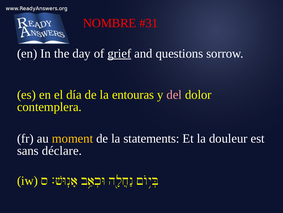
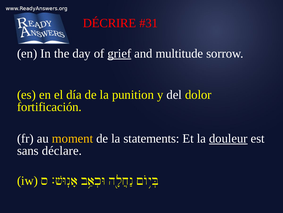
NOMBRE: NOMBRE -> DÉCRIRE
questions: questions -> multitude
entouras: entouras -> punition
del colour: pink -> white
contemplera: contemplera -> fortificación
douleur underline: none -> present
